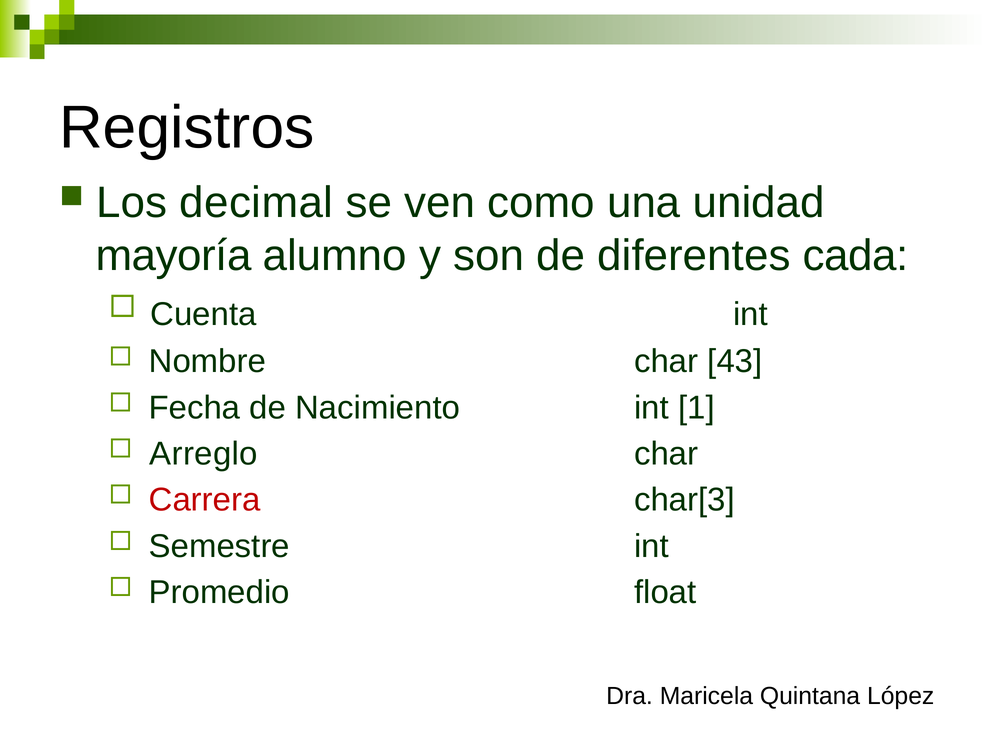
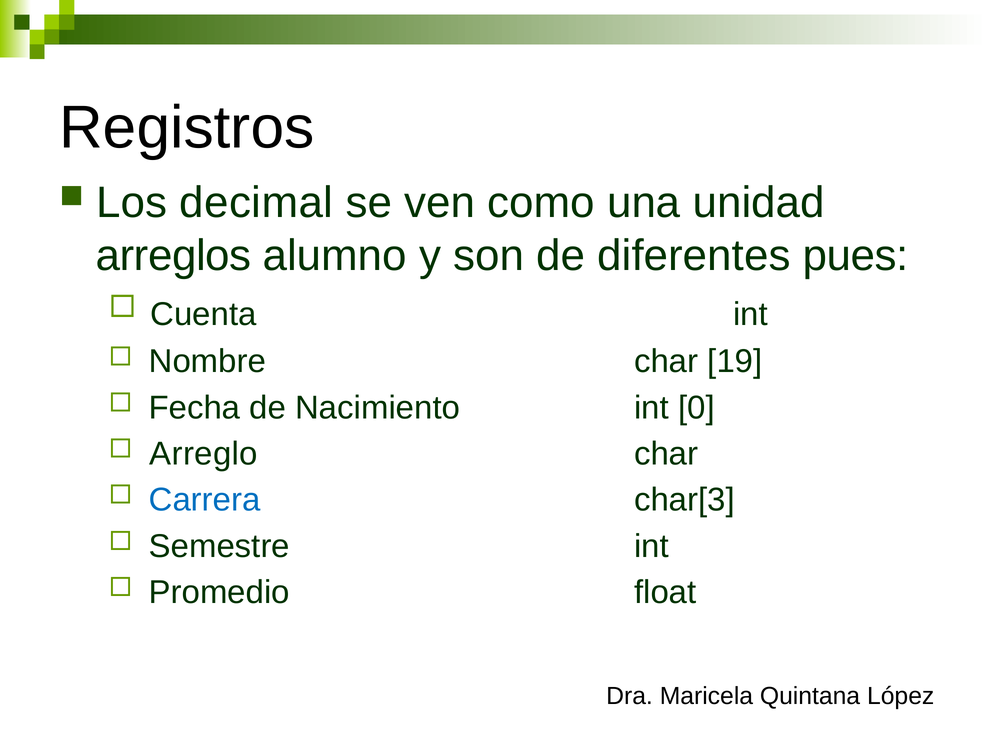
mayoría: mayoría -> arreglos
cada: cada -> pues
43: 43 -> 19
1: 1 -> 0
Carrera colour: red -> blue
